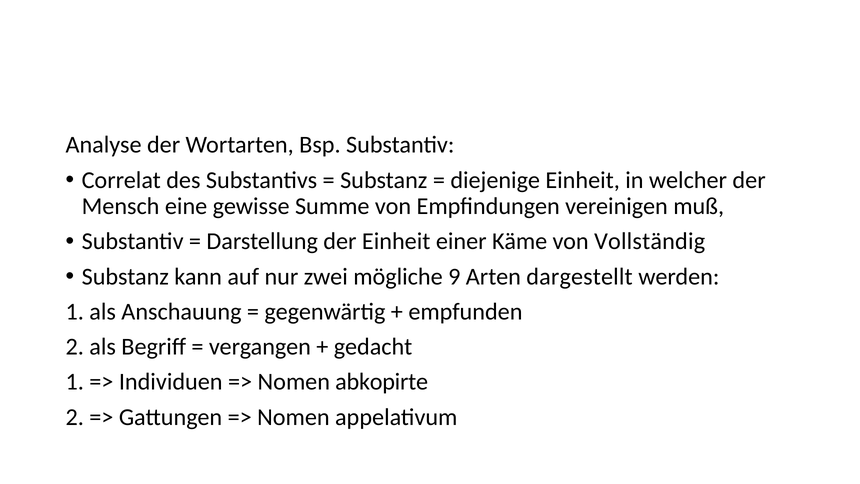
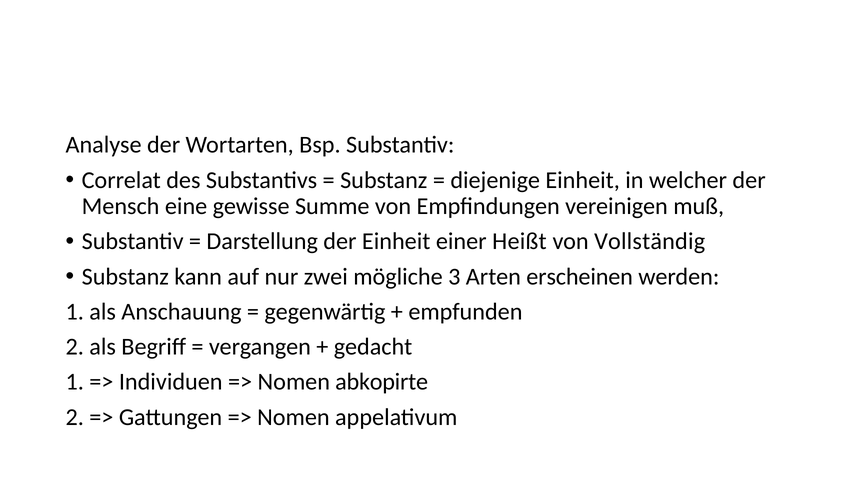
Käme: Käme -> Heißt
9: 9 -> 3
dargestellt: dargestellt -> erscheinen
